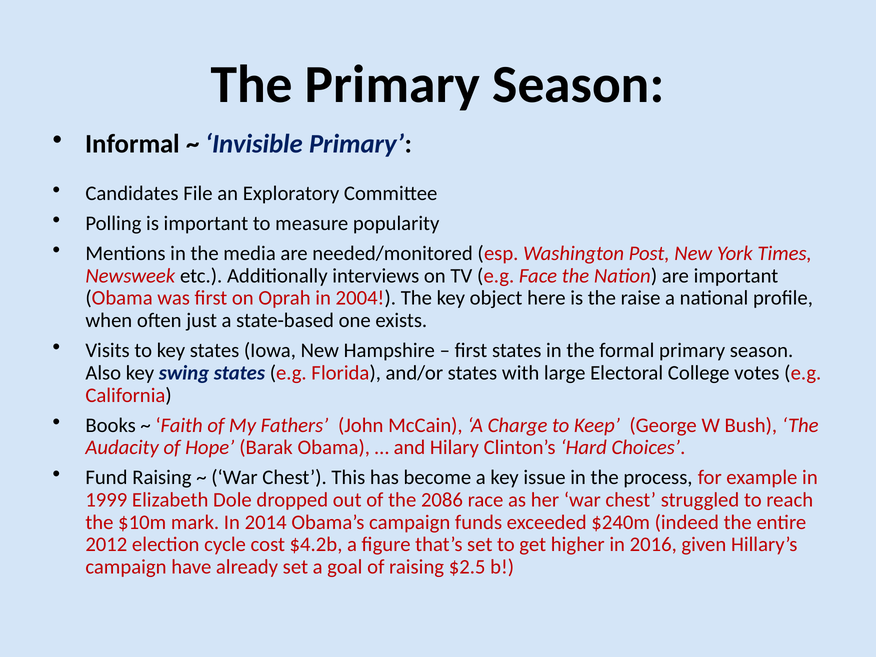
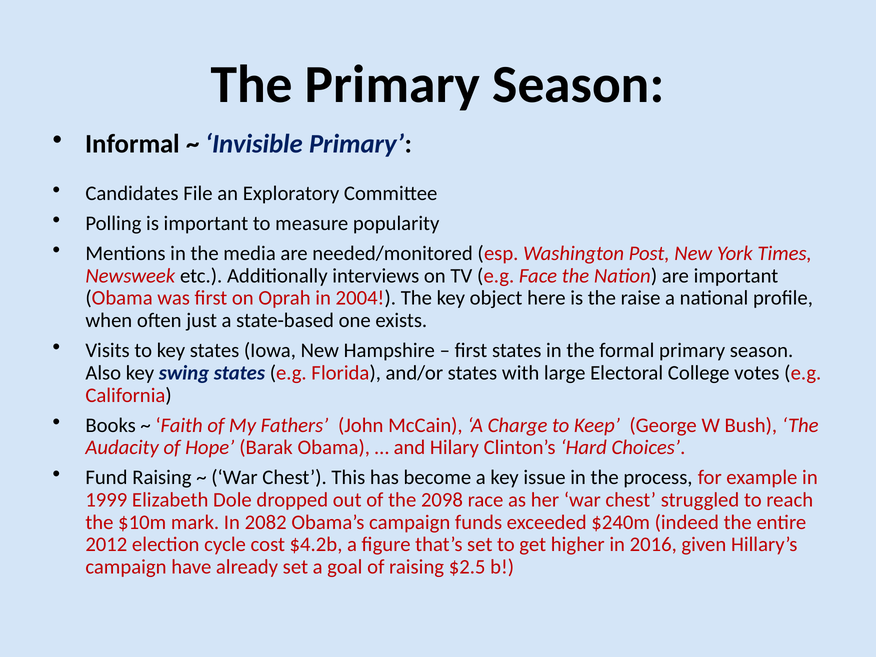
2086: 2086 -> 2098
2014: 2014 -> 2082
